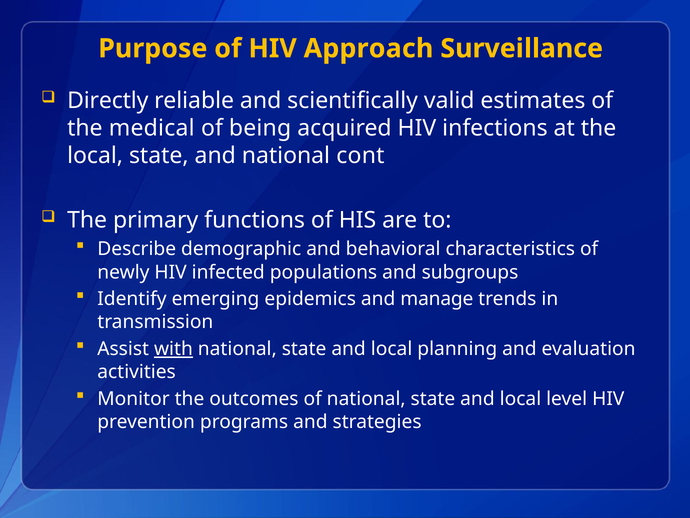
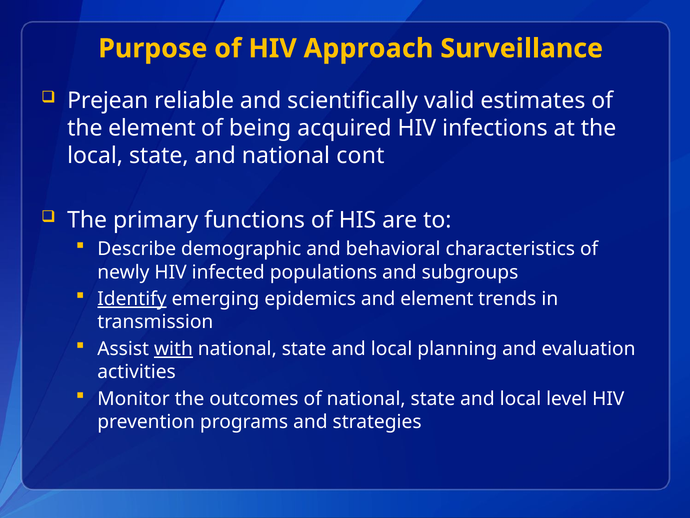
Directly: Directly -> Prejean
the medical: medical -> element
Identify underline: none -> present
and manage: manage -> element
